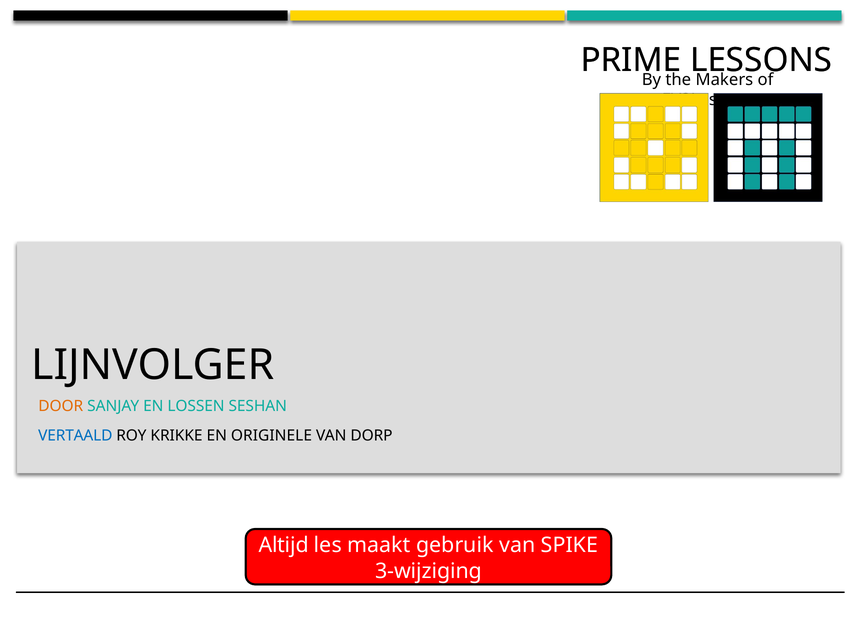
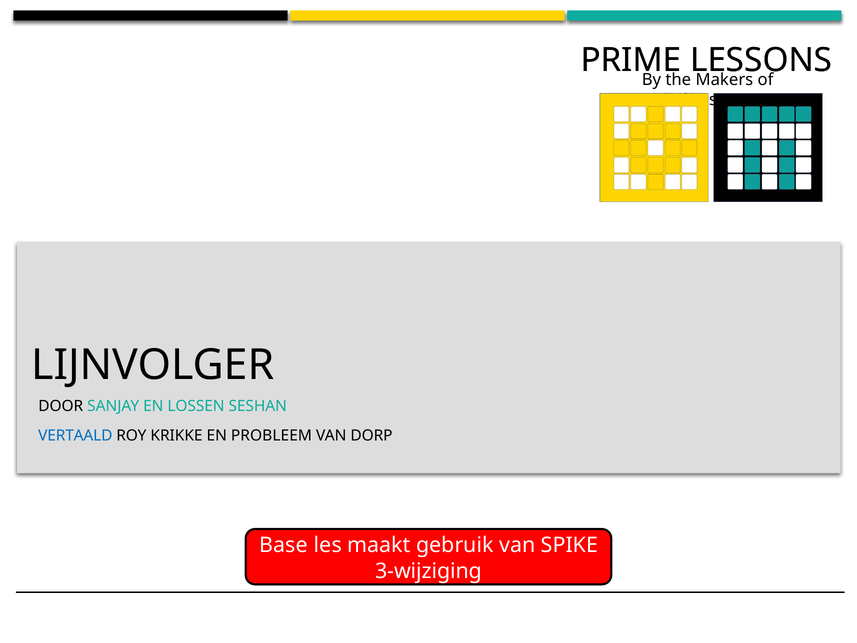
DOOR colour: orange -> black
ORIGINELE: ORIGINELE -> PROBLEEM
Altijd: Altijd -> Base
